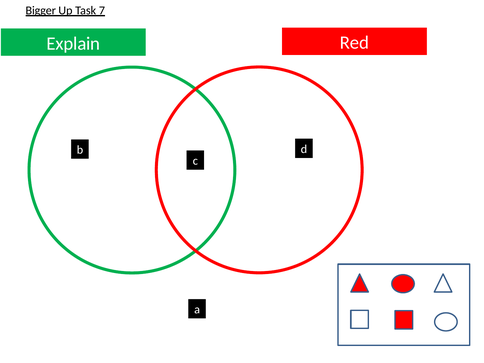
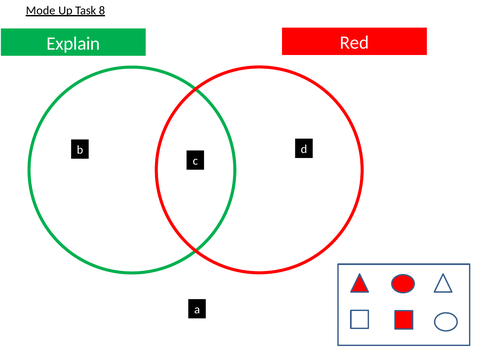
Bigger: Bigger -> Mode
7: 7 -> 8
